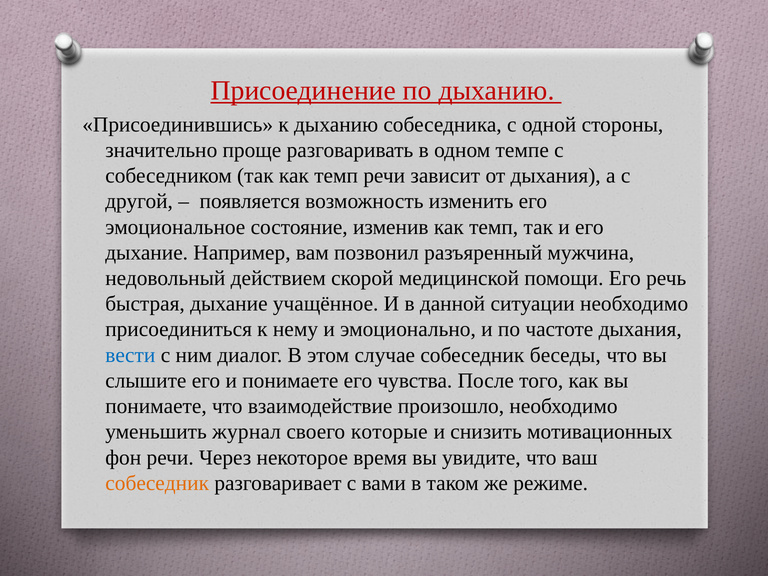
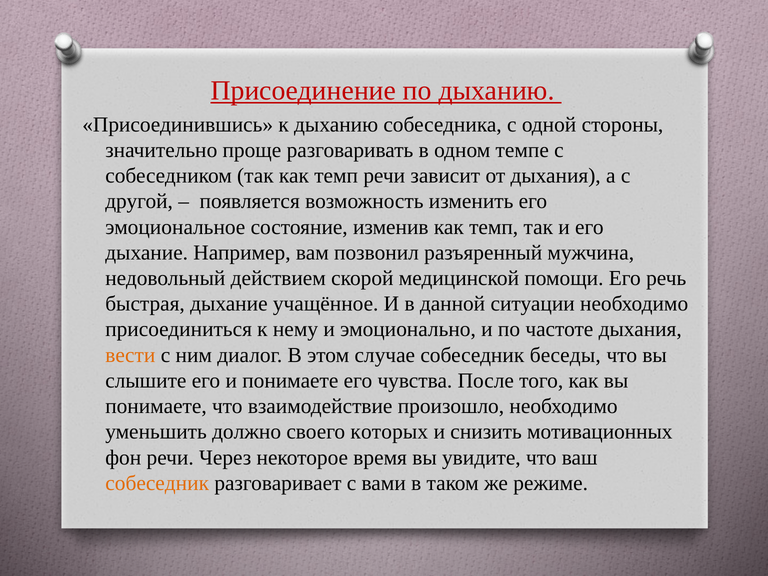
вести colour: blue -> orange
журнал: журнал -> должно
которые: которые -> которых
